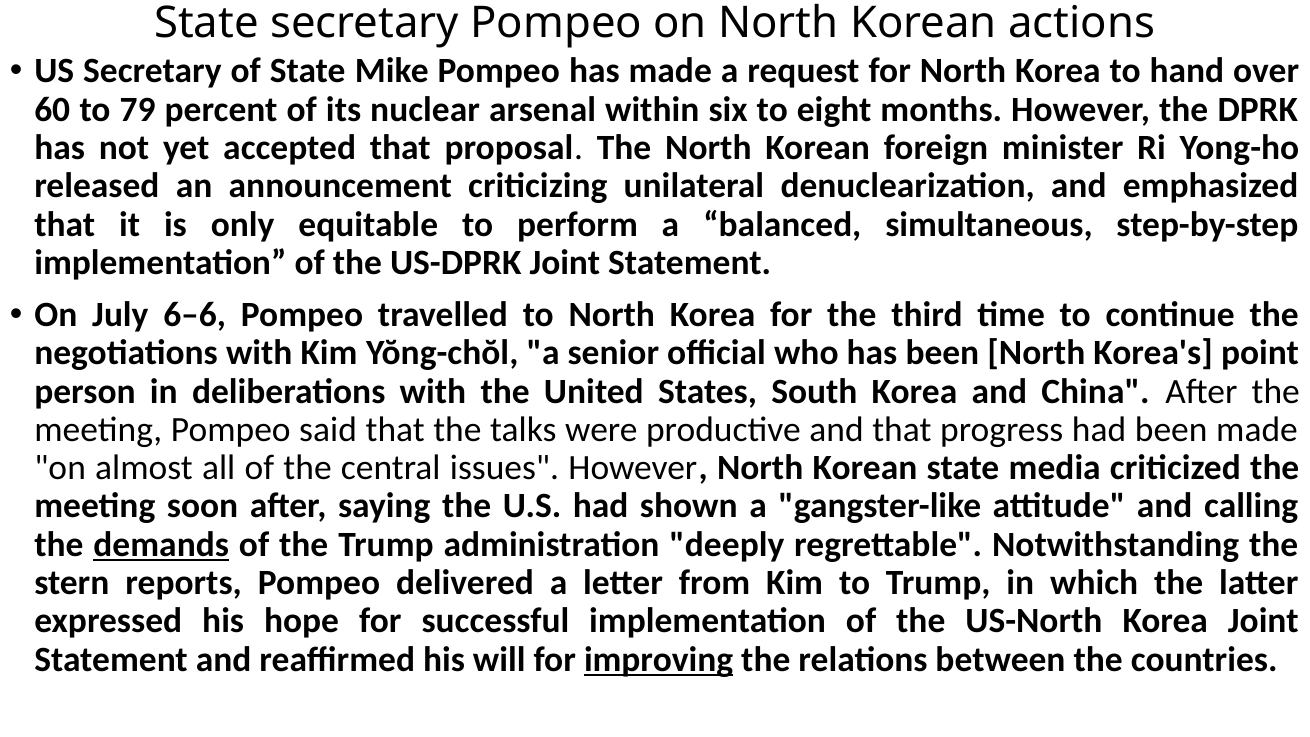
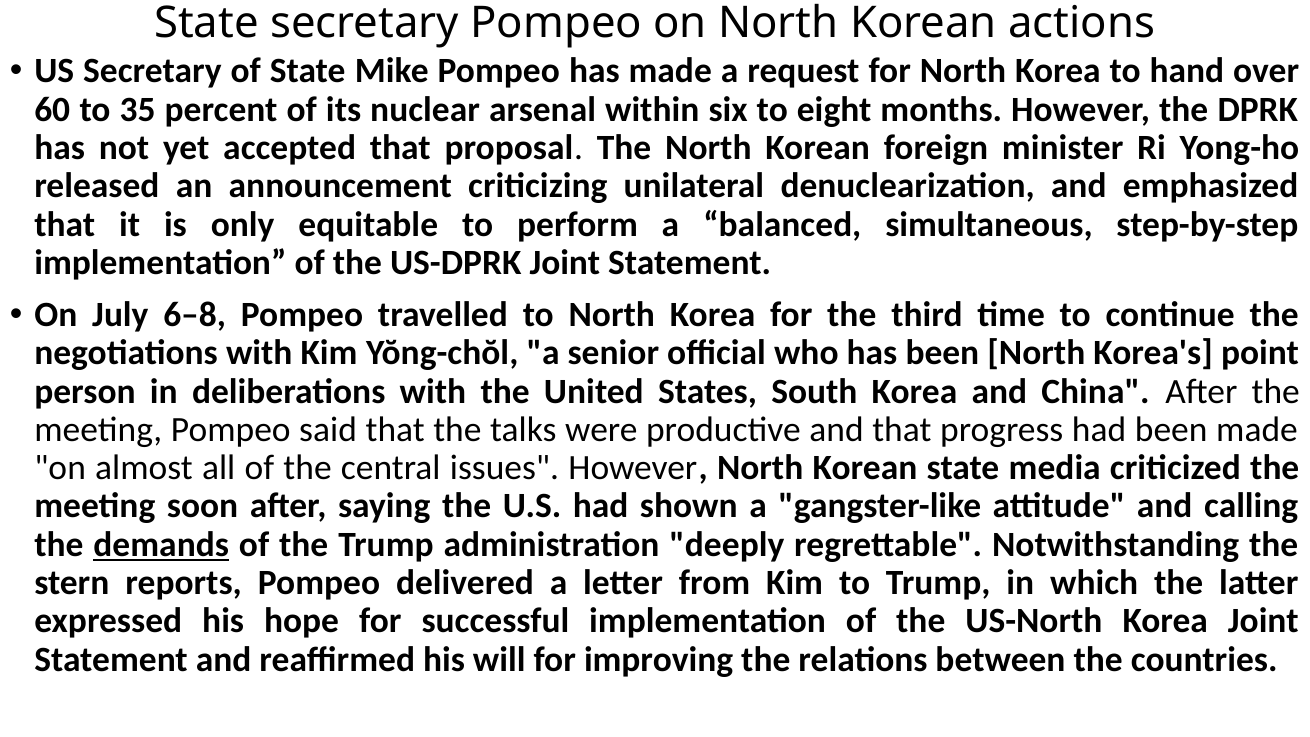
79: 79 -> 35
6–6: 6–6 -> 6–8
improving underline: present -> none
